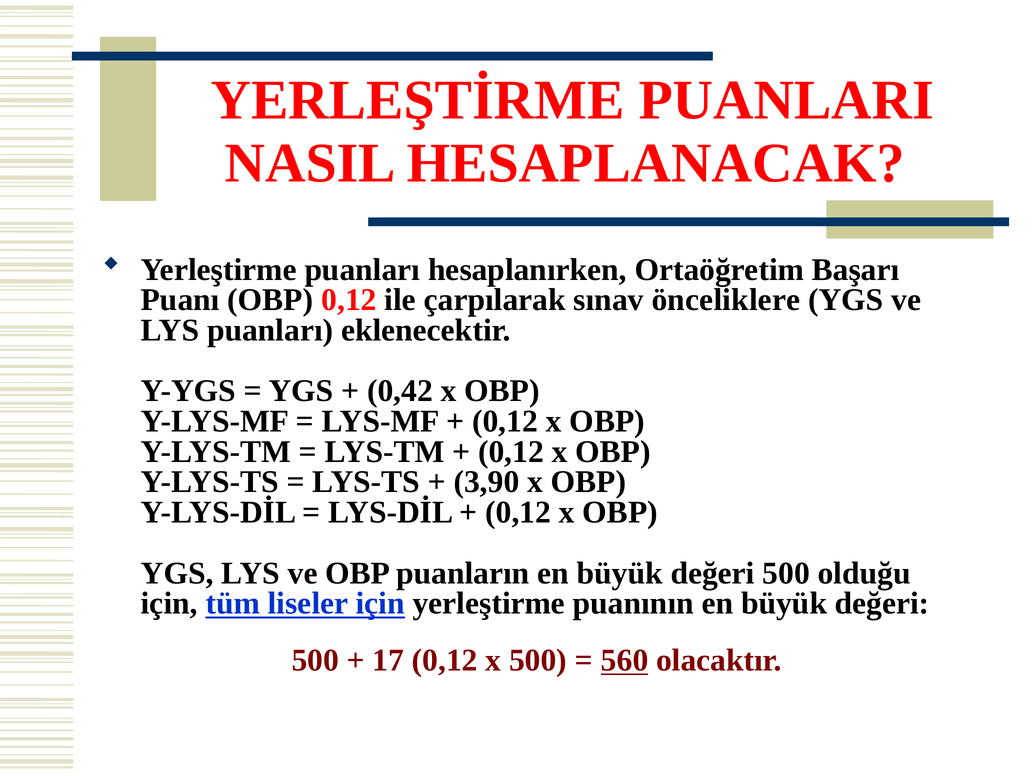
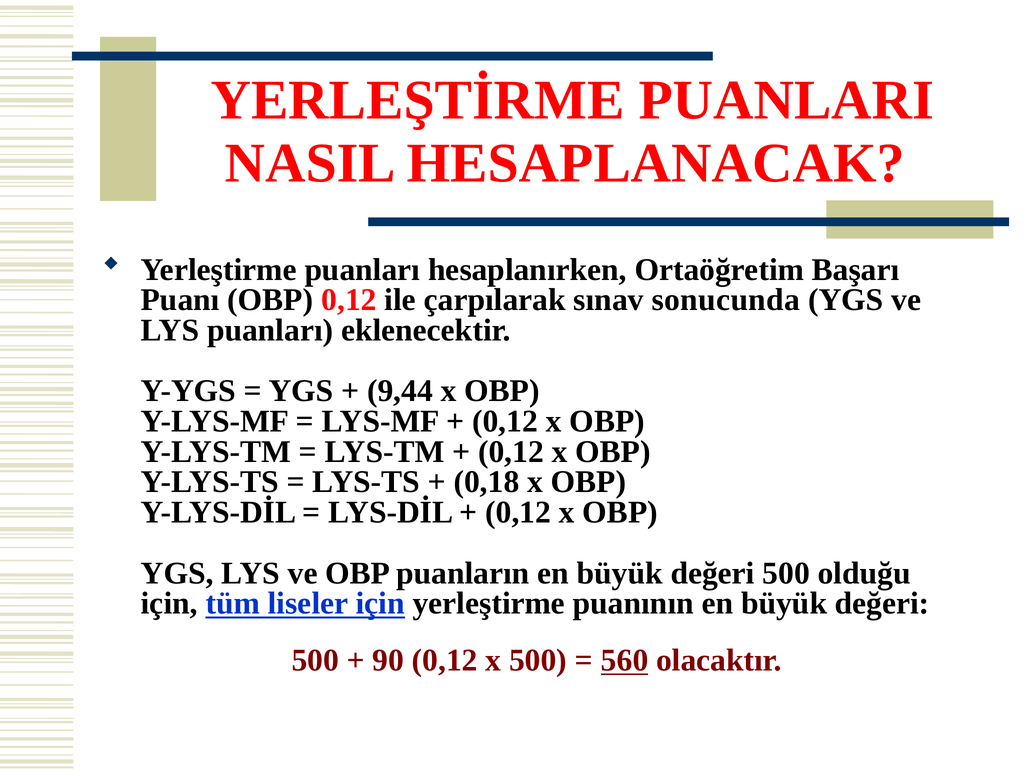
önceliklere: önceliklere -> sonucunda
0,42: 0,42 -> 9,44
3,90: 3,90 -> 0,18
17: 17 -> 90
